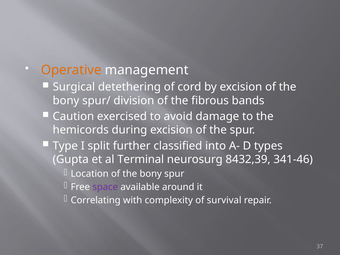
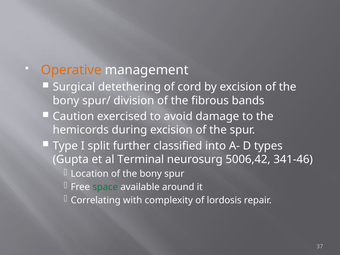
8432,39: 8432,39 -> 5006,42
space colour: purple -> green
survival: survival -> lordosis
